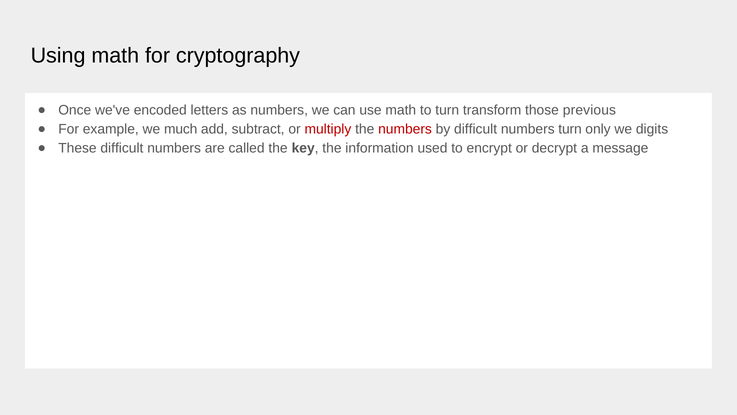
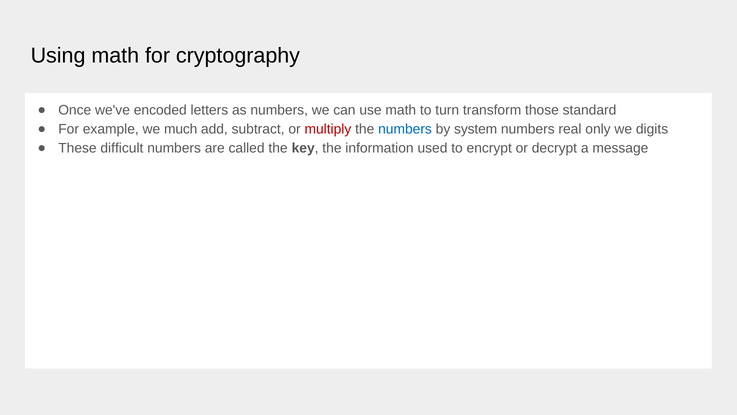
previous: previous -> standard
numbers at (405, 129) colour: red -> blue
by difficult: difficult -> system
numbers turn: turn -> real
